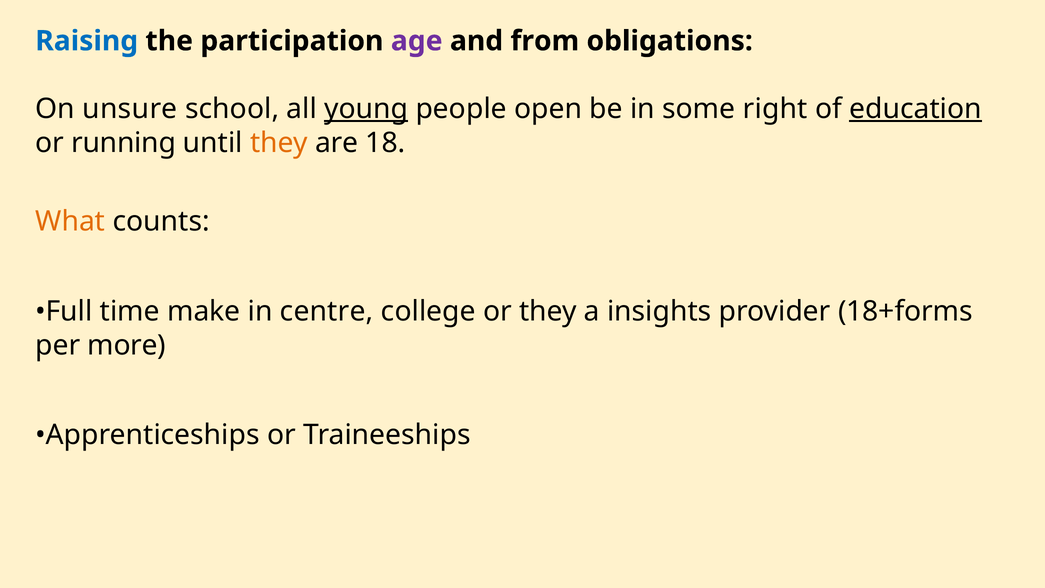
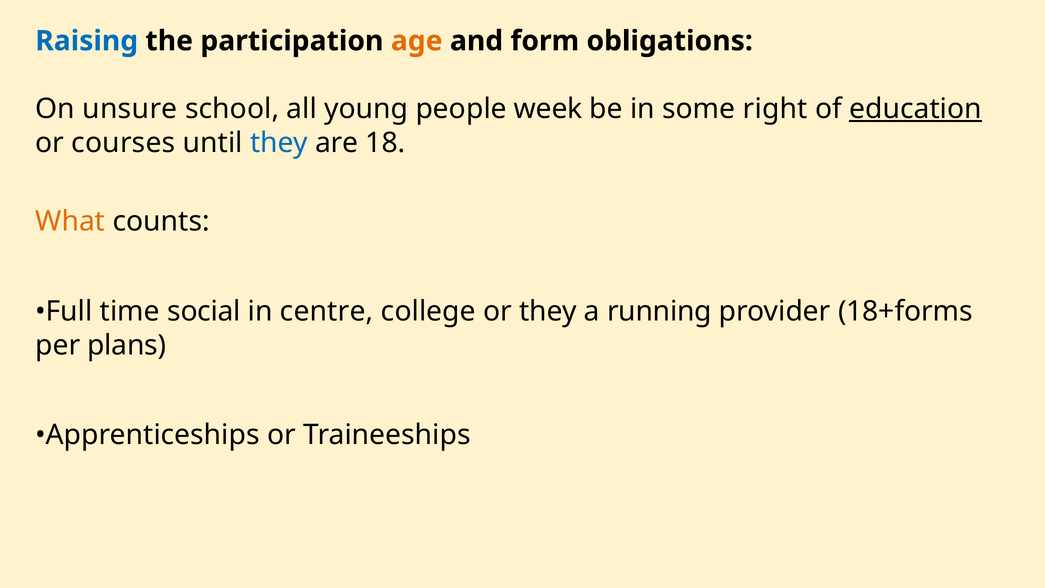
age colour: purple -> orange
from: from -> form
young underline: present -> none
open: open -> week
running: running -> courses
they at (279, 143) colour: orange -> blue
make: make -> social
insights: insights -> running
more: more -> plans
